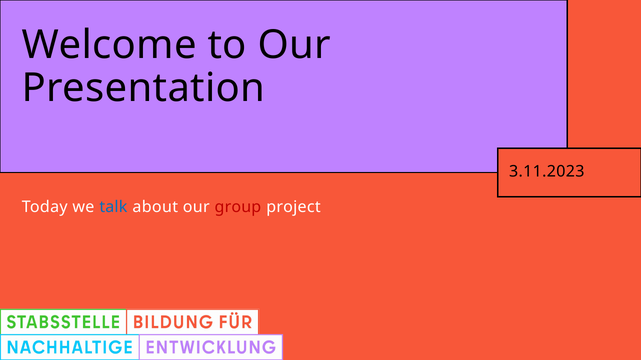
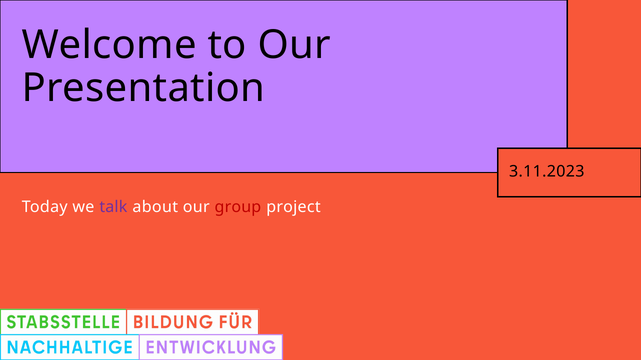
talk colour: blue -> purple
